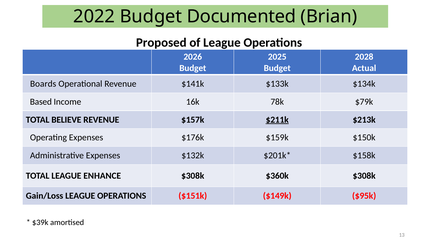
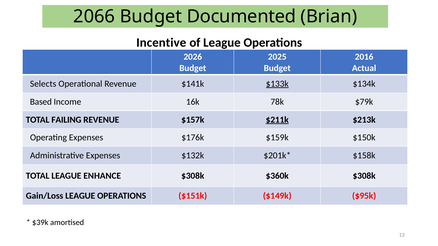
2022: 2022 -> 2066
Proposed: Proposed -> Incentive
2028: 2028 -> 2016
Boards: Boards -> Selects
$133k underline: none -> present
BELIEVE: BELIEVE -> FAILING
